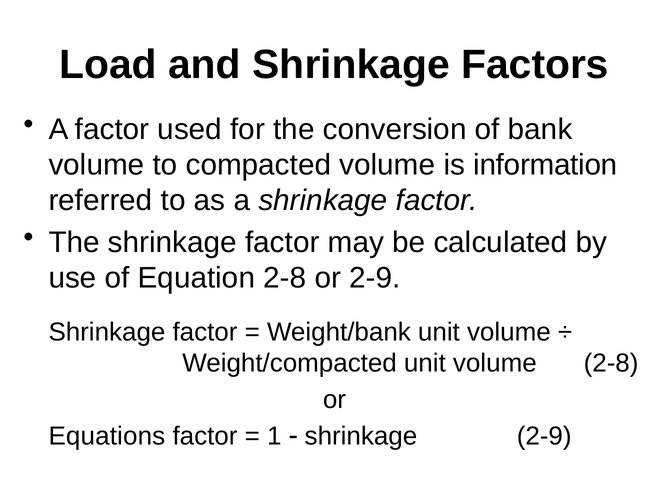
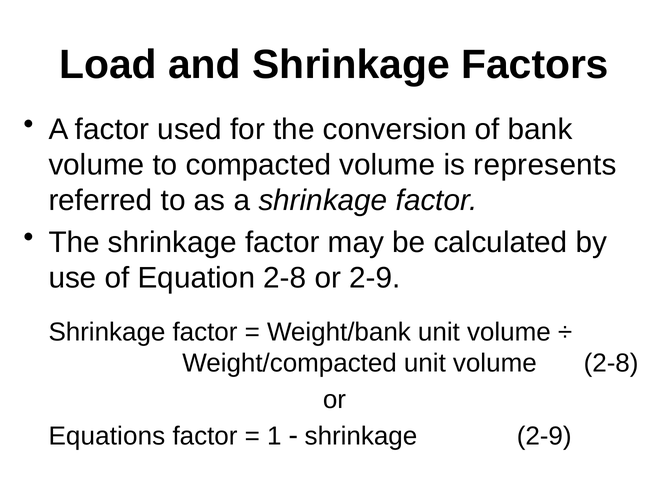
information: information -> represents
